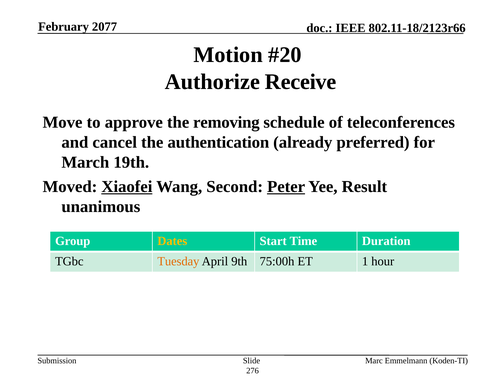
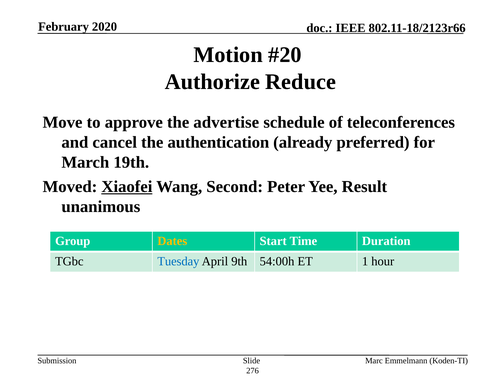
2077: 2077 -> 2020
Receive: Receive -> Reduce
removing: removing -> advertise
Peter underline: present -> none
Tuesday colour: orange -> blue
75:00h: 75:00h -> 54:00h
